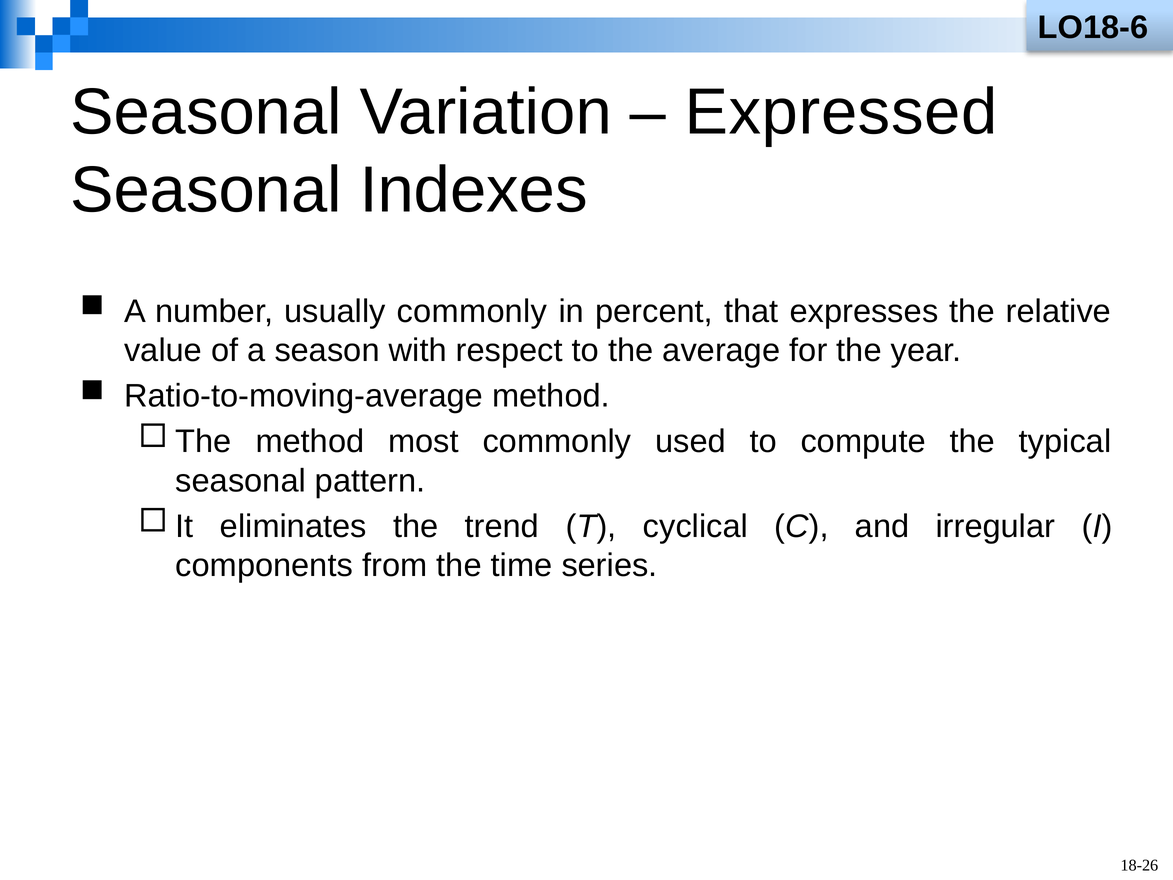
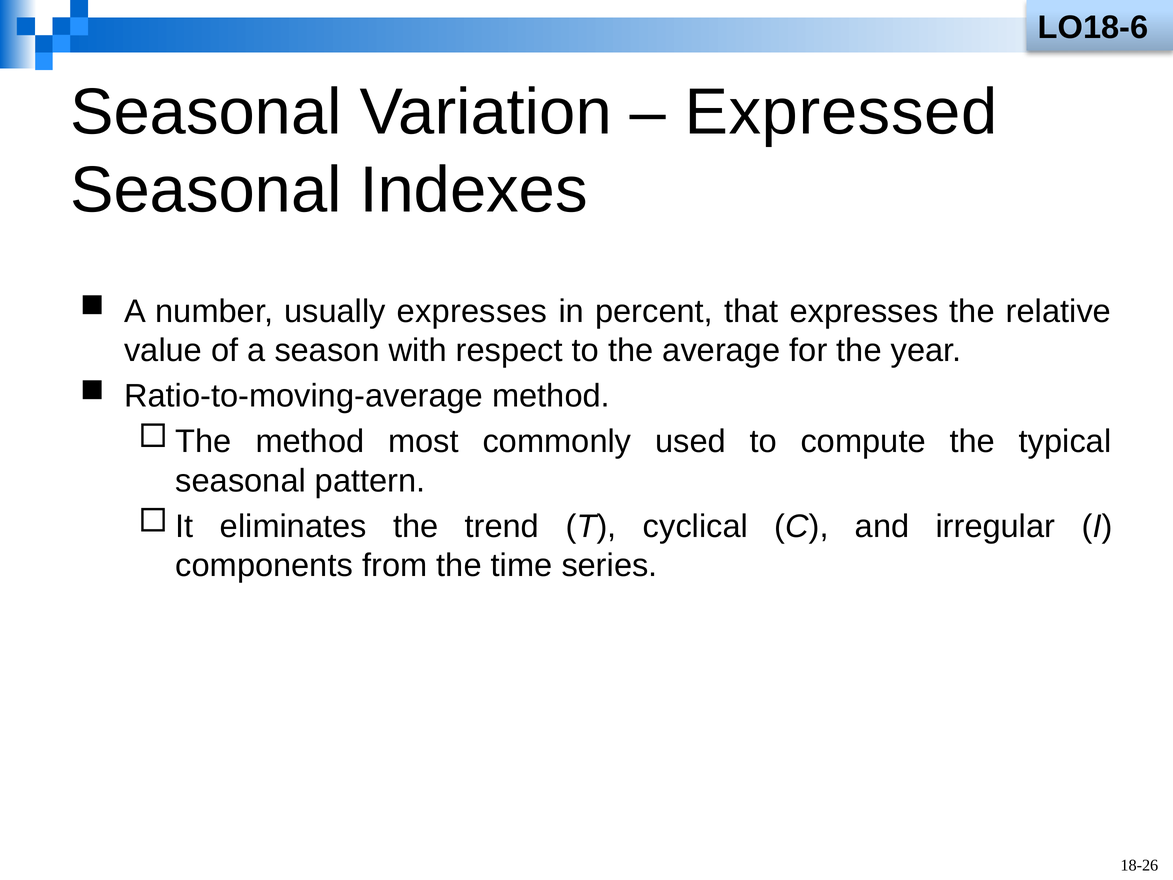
usually commonly: commonly -> expresses
